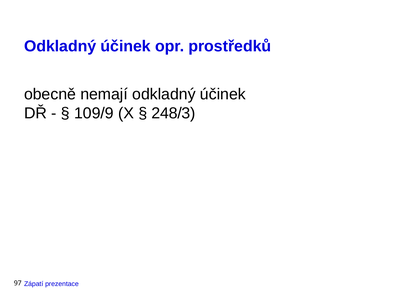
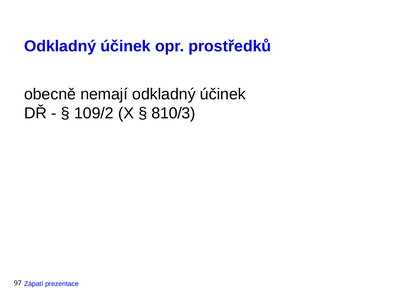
109/9: 109/9 -> 109/2
248/3: 248/3 -> 810/3
